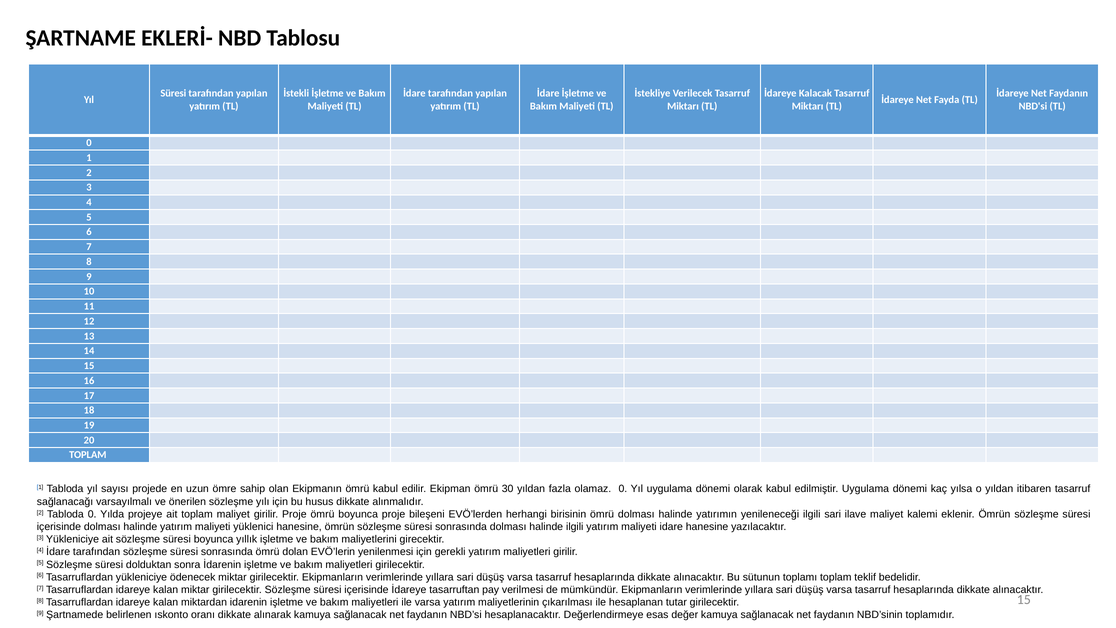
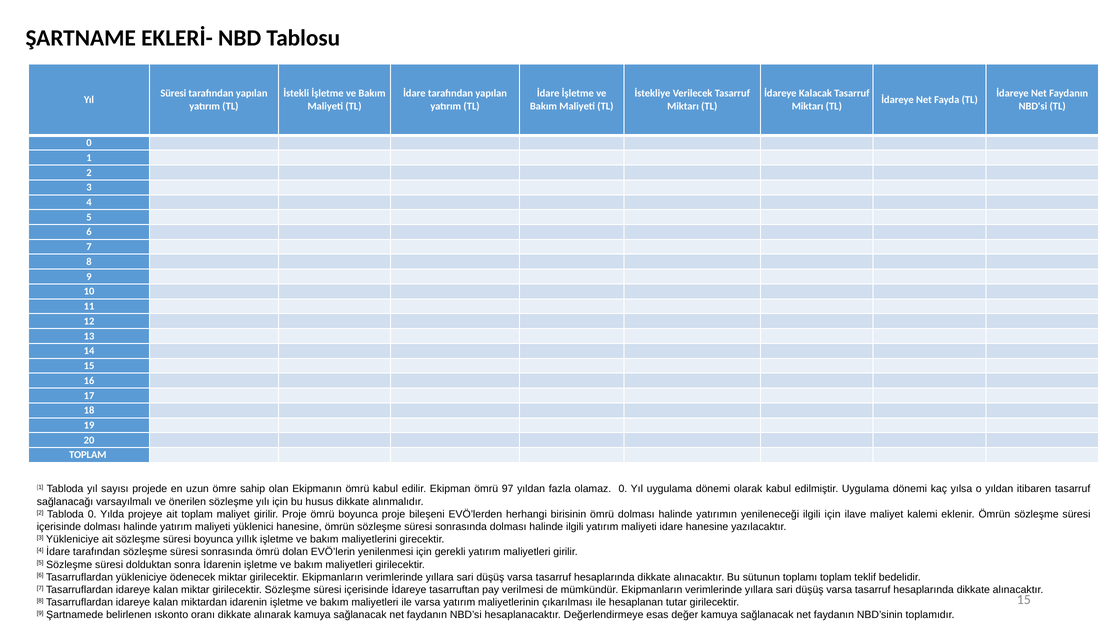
30: 30 -> 97
ilgili sari: sari -> için
